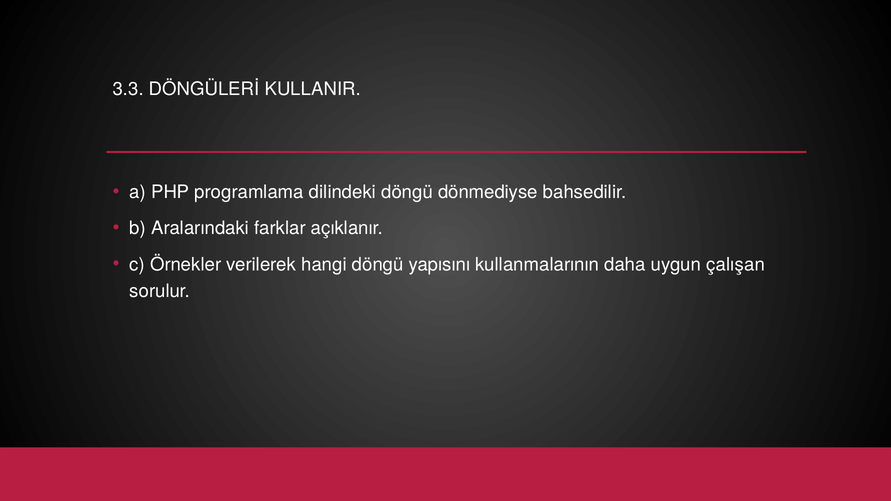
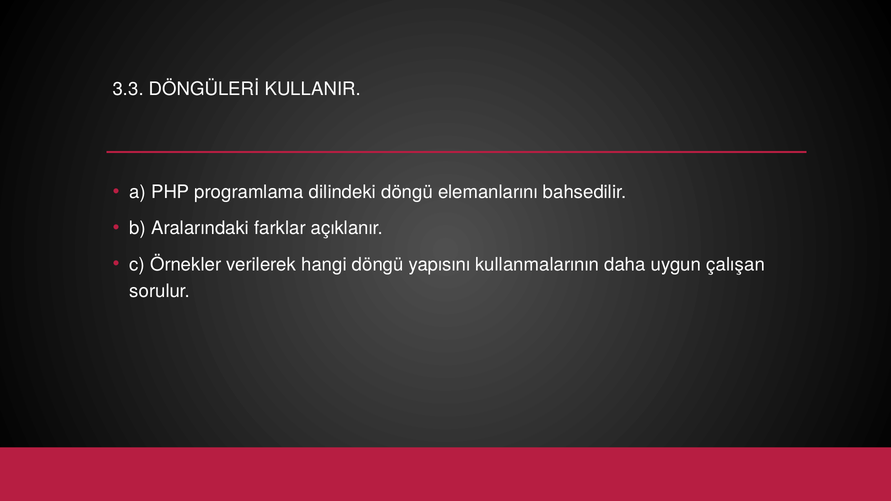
dönmediyse: dönmediyse -> elemanlarını
